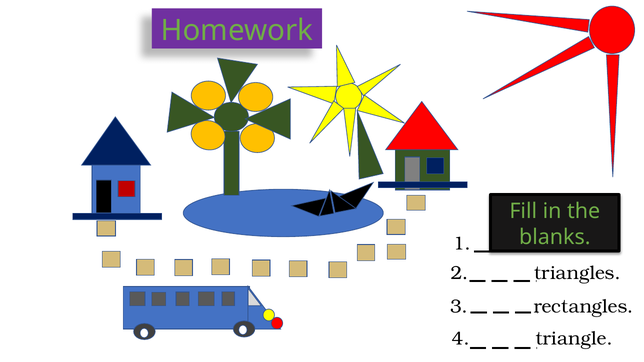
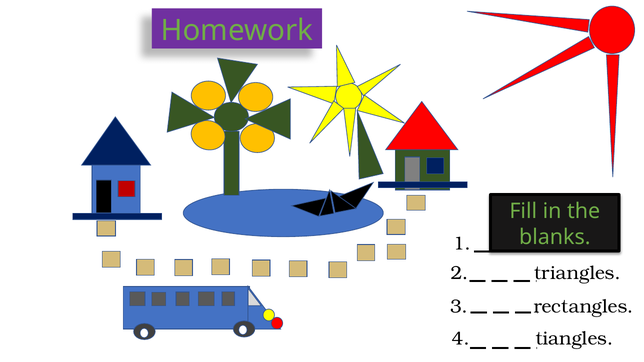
triangle: triangle -> tiangles
